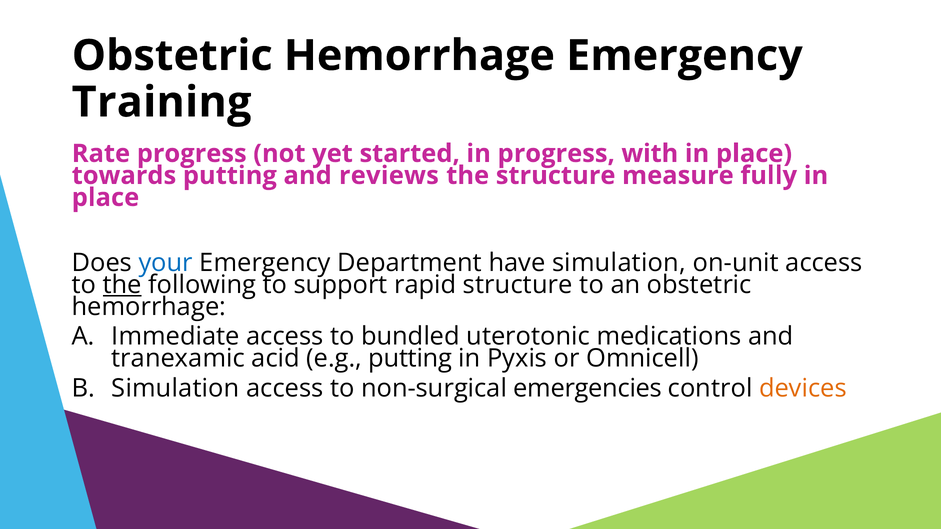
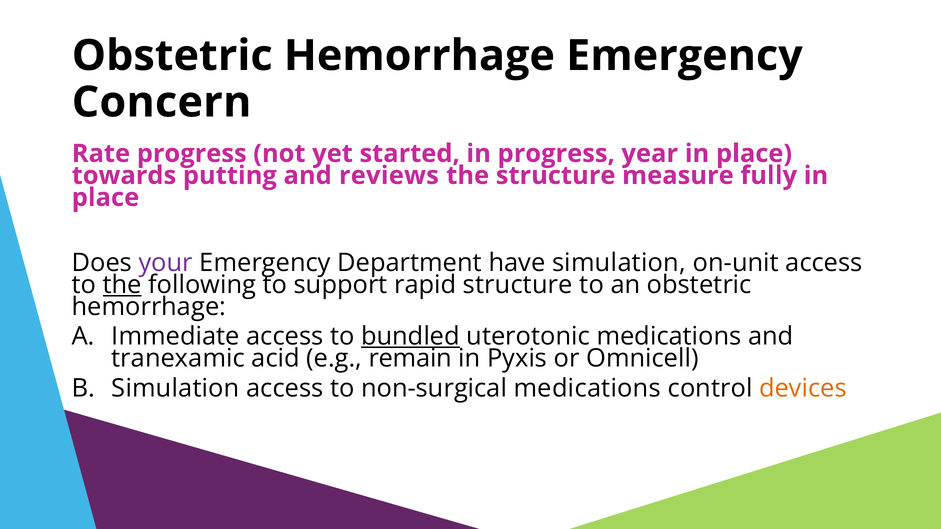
Training: Training -> Concern
with: with -> year
your colour: blue -> purple
bundled underline: none -> present
e.g putting: putting -> remain
non-surgical emergencies: emergencies -> medications
